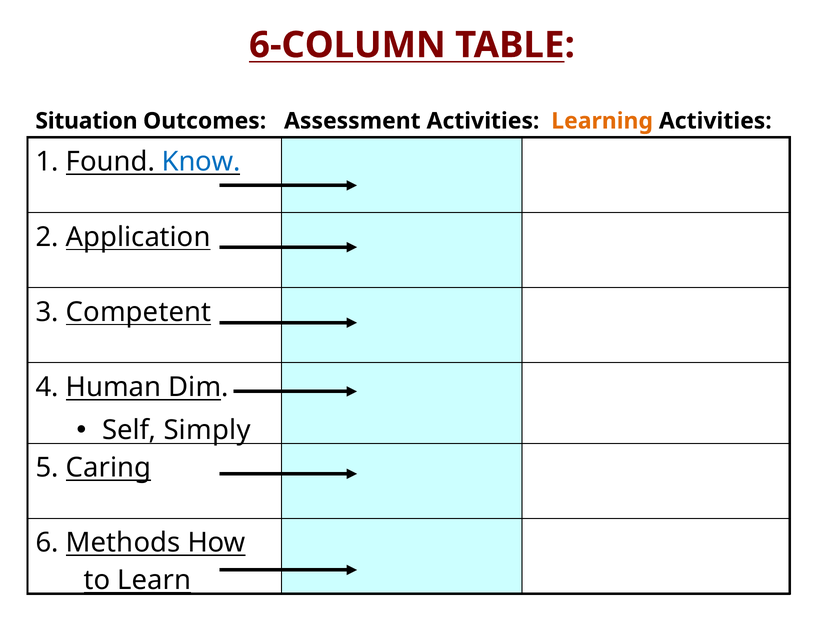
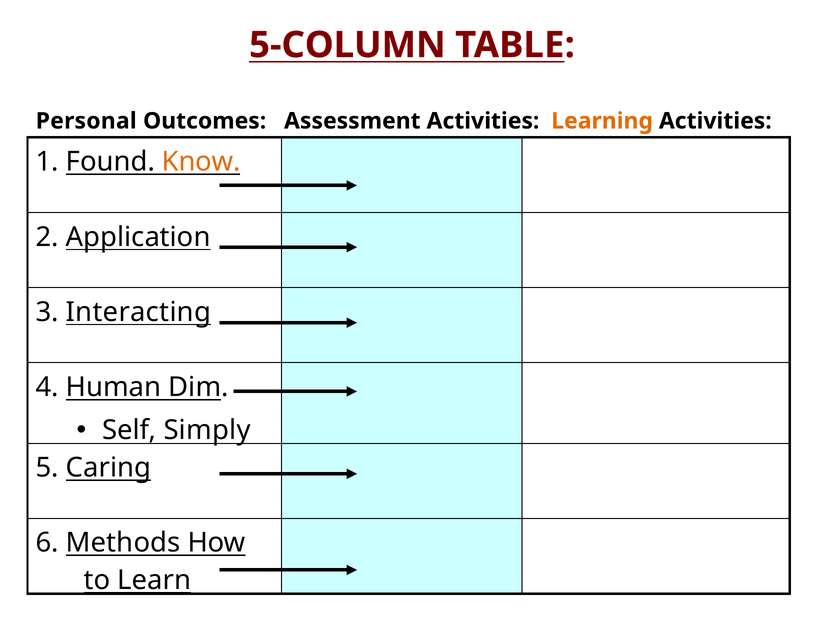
6-COLUMN: 6-COLUMN -> 5-COLUMN
Situation: Situation -> Personal
Know colour: blue -> orange
Competent: Competent -> Interacting
